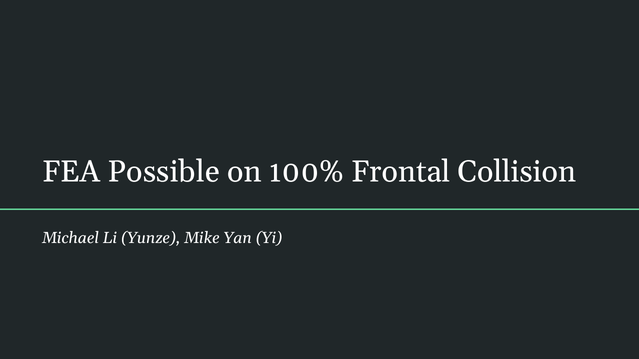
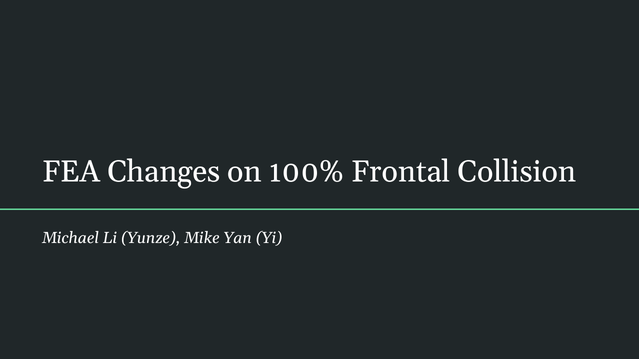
Possible: Possible -> Changes
